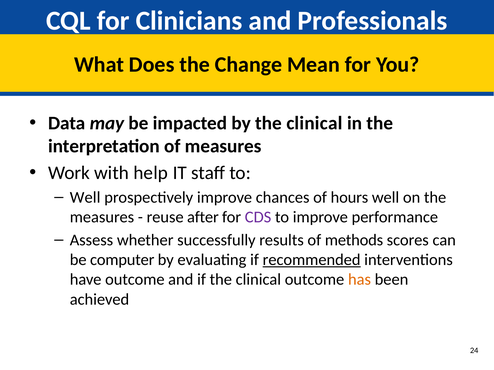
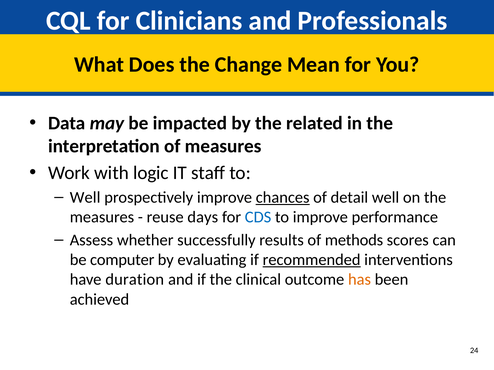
by the clinical: clinical -> related
help: help -> logic
chances underline: none -> present
hours: hours -> detail
after: after -> days
CDS colour: purple -> blue
have outcome: outcome -> duration
